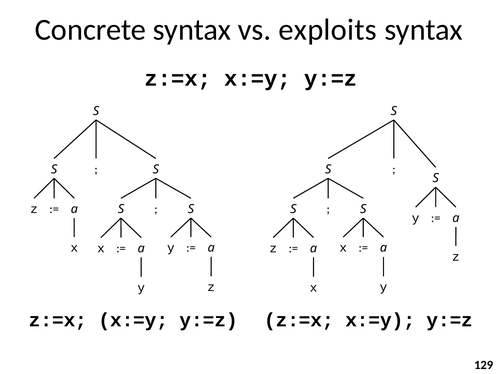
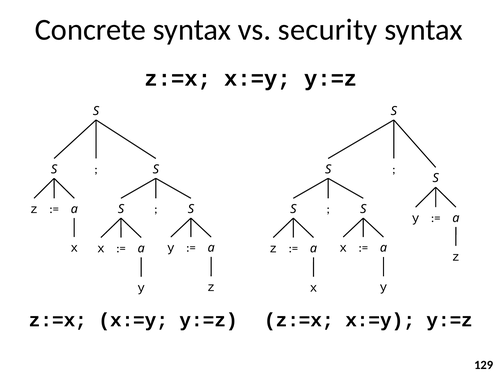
exploits: exploits -> security
